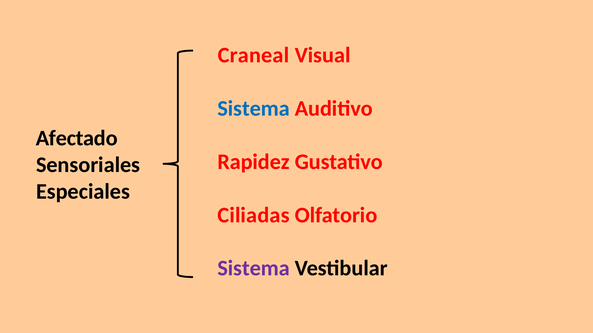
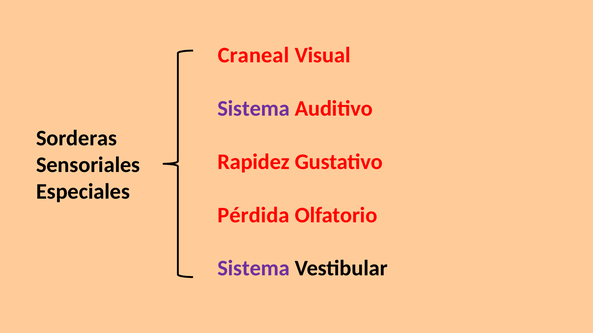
Sistema at (254, 109) colour: blue -> purple
Afectado: Afectado -> Sorderas
Ciliadas: Ciliadas -> Pérdida
